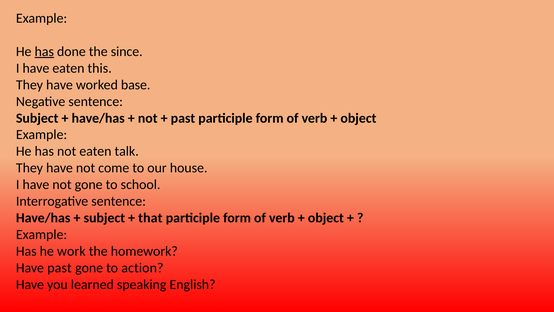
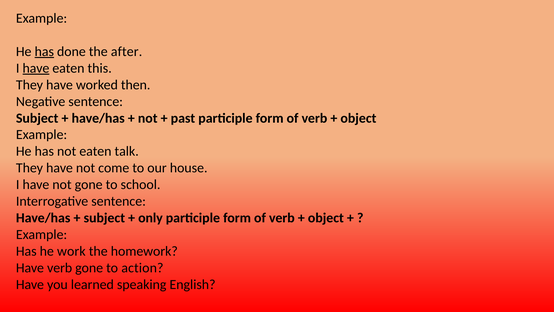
since: since -> after
have at (36, 68) underline: none -> present
base: base -> then
that: that -> only
Have past: past -> verb
